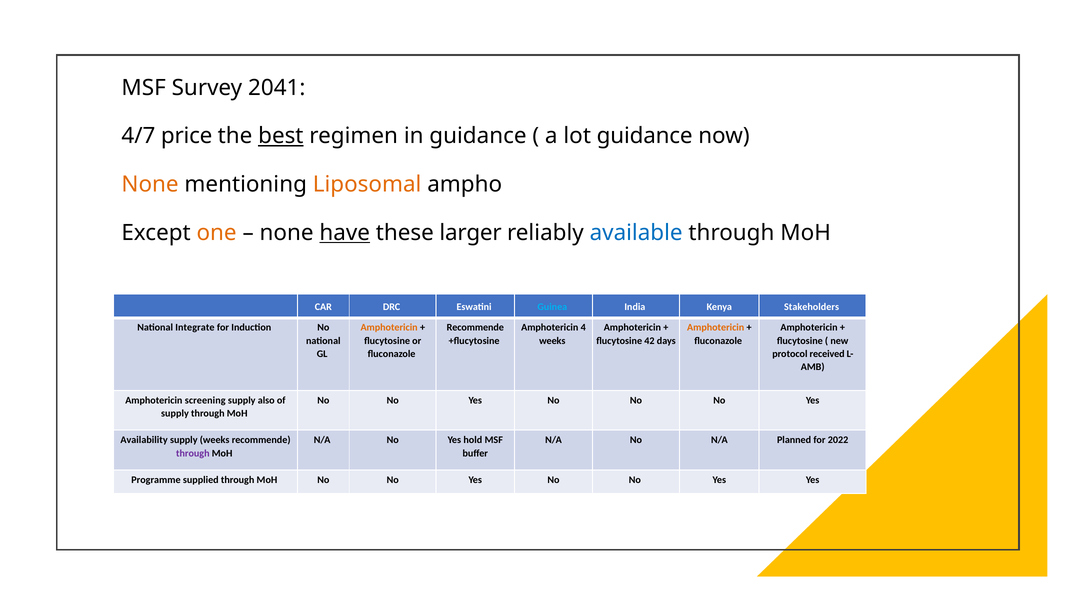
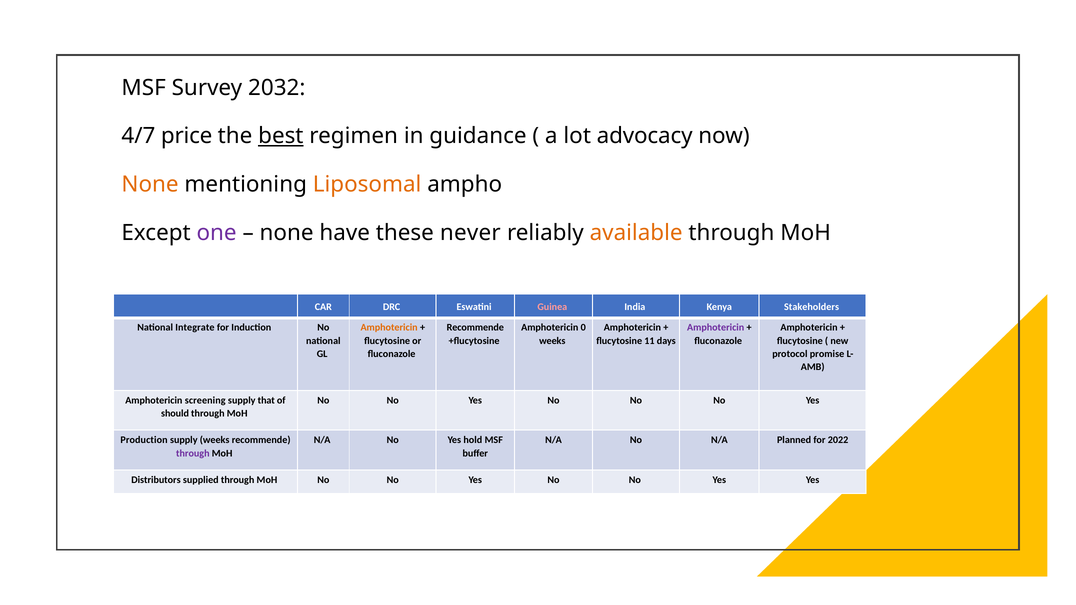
2041: 2041 -> 2032
lot guidance: guidance -> advocacy
one colour: orange -> purple
have underline: present -> none
larger: larger -> never
available colour: blue -> orange
Guinea colour: light blue -> pink
4: 4 -> 0
Amphotericin at (716, 328) colour: orange -> purple
42: 42 -> 11
received: received -> promise
also: also -> that
supply at (175, 414): supply -> should
Availability: Availability -> Production
Programme: Programme -> Distributors
